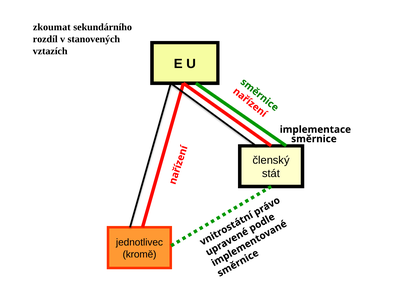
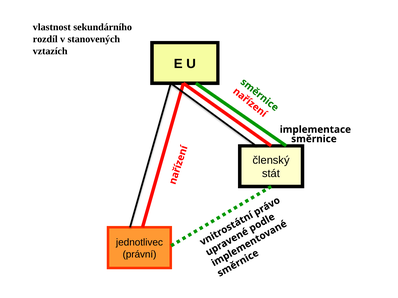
zkoumat: zkoumat -> vlastnost
kromě: kromě -> právní
